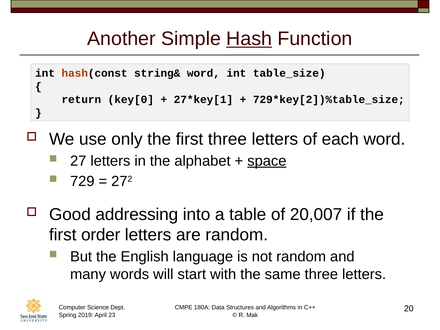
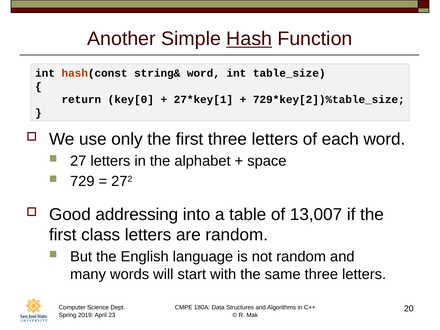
space underline: present -> none
20,007: 20,007 -> 13,007
order: order -> class
